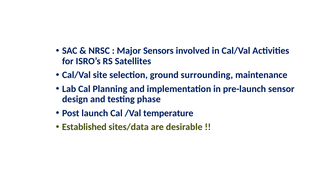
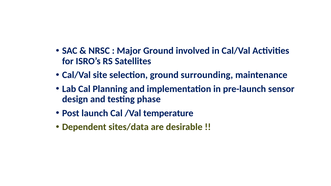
Major Sensors: Sensors -> Ground
Established: Established -> Dependent
